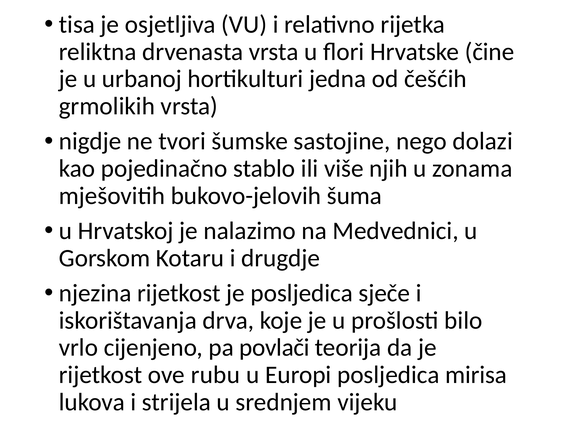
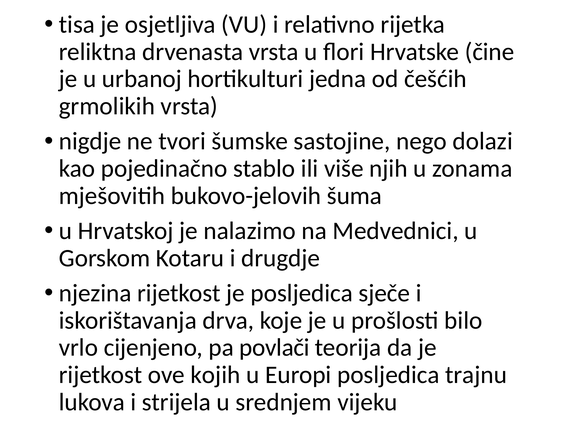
rubu: rubu -> kojih
mirisa: mirisa -> trajnu
